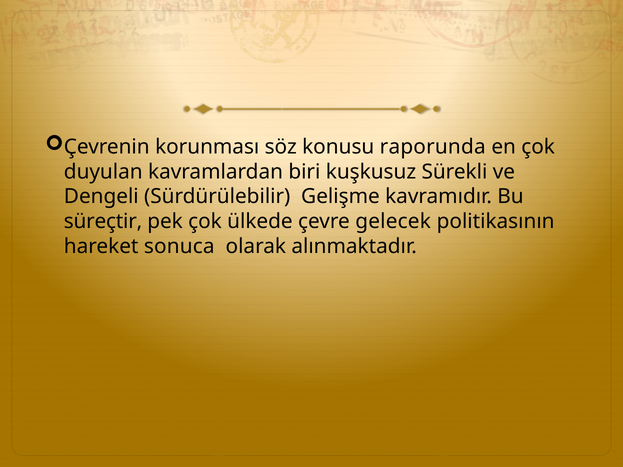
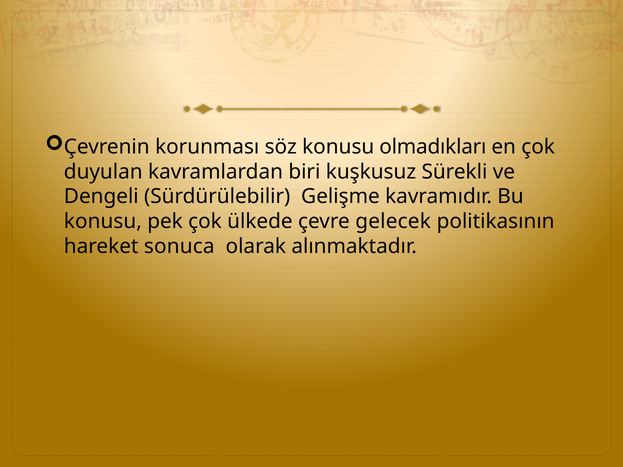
raporunda: raporunda -> olmadıkları
süreçtir at (103, 222): süreçtir -> konusu
